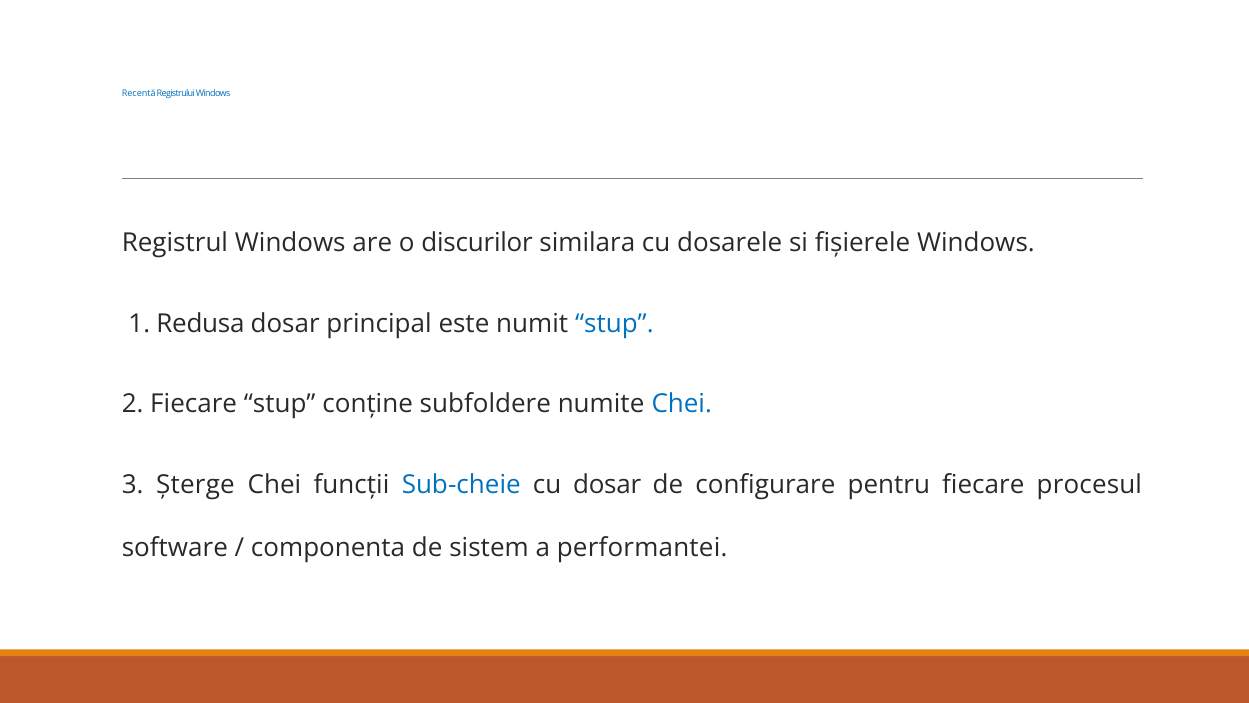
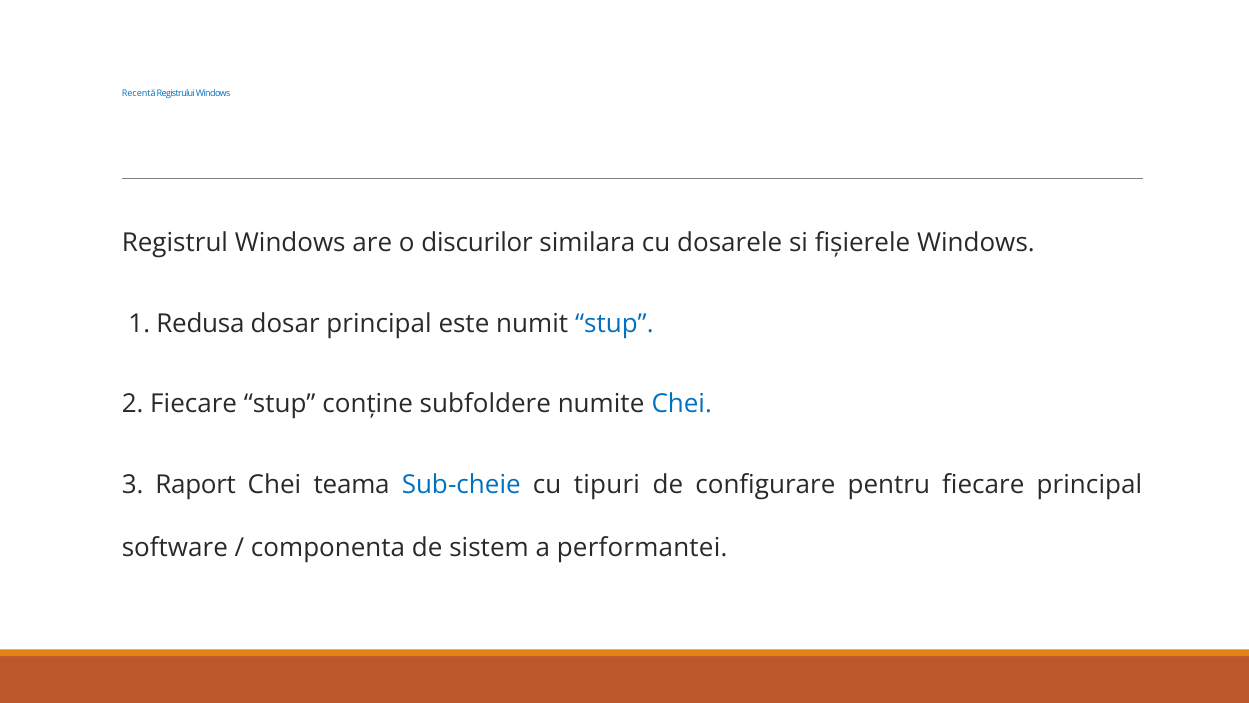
Șterge: Șterge -> Raport
funcții: funcții -> teama
cu dosar: dosar -> tipuri
fiecare procesul: procesul -> principal
